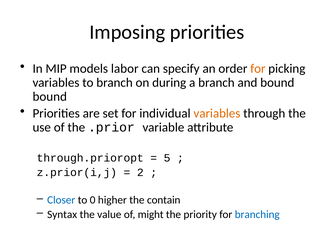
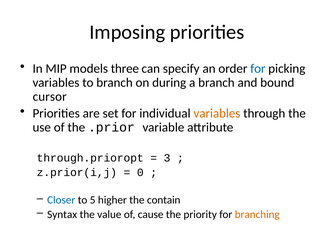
labor: labor -> three
for at (258, 69) colour: orange -> blue
bound at (50, 97): bound -> cursor
5: 5 -> 3
2: 2 -> 0
0: 0 -> 5
might: might -> cause
branching colour: blue -> orange
